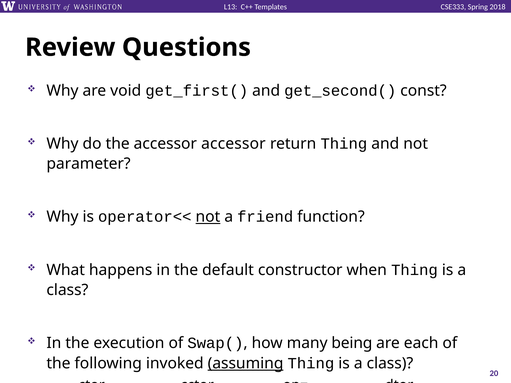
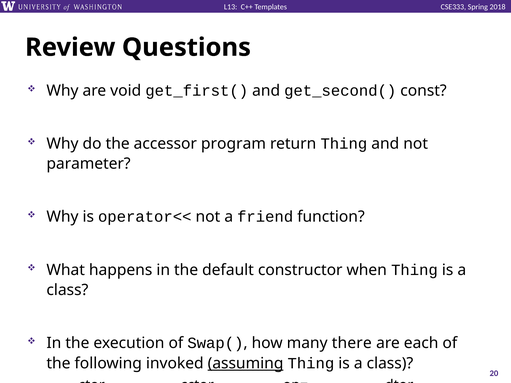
accessor accessor: accessor -> program
not at (208, 217) underline: present -> none
being: being -> there
